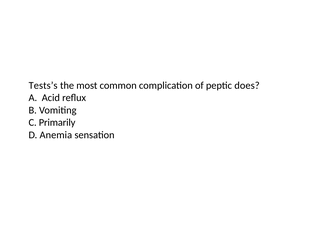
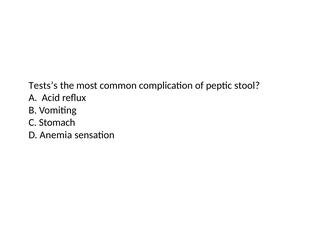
does: does -> stool
Primarily: Primarily -> Stomach
